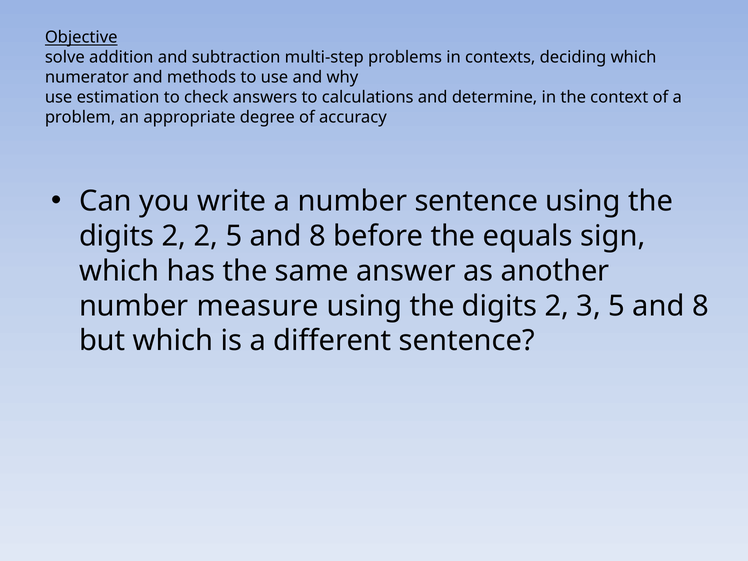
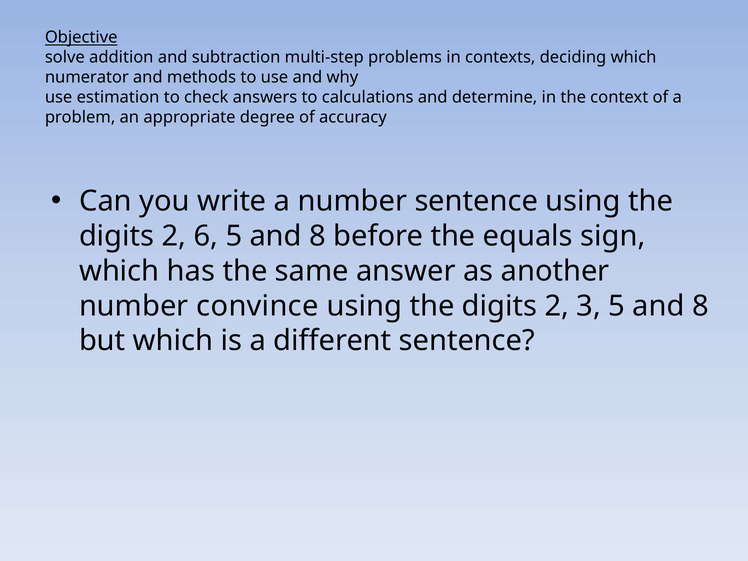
2 2: 2 -> 6
measure: measure -> convince
